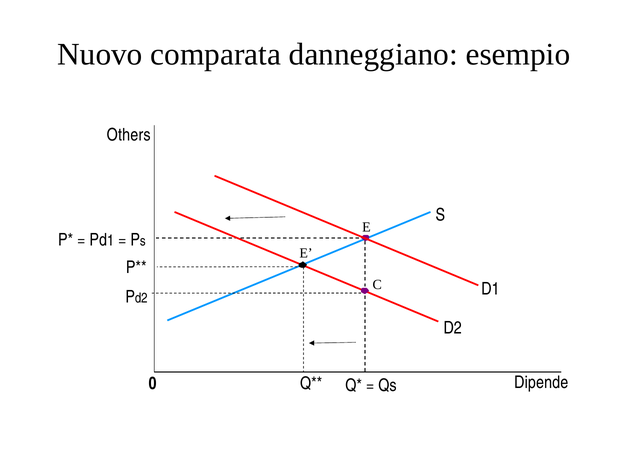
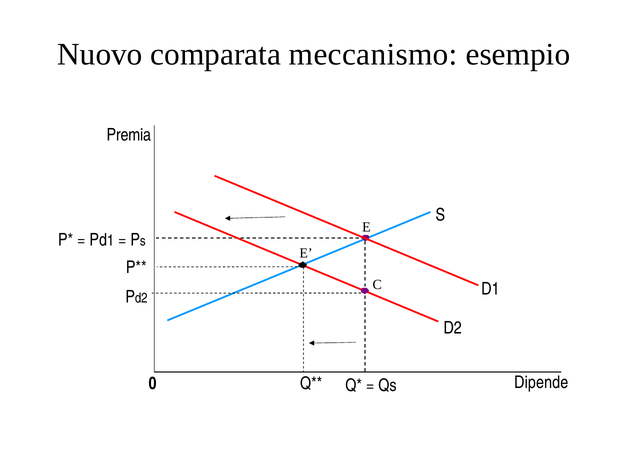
danneggiano: danneggiano -> meccanismo
Others: Others -> Premia
